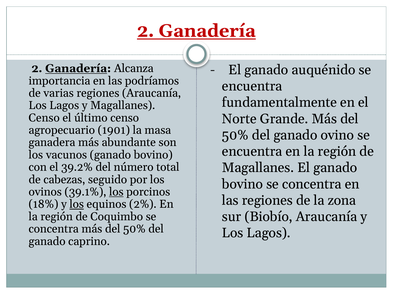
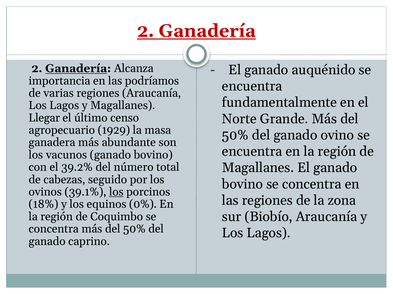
Censo at (44, 118): Censo -> Llegar
1901: 1901 -> 1929
los at (77, 205) underline: present -> none
2%: 2% -> 0%
